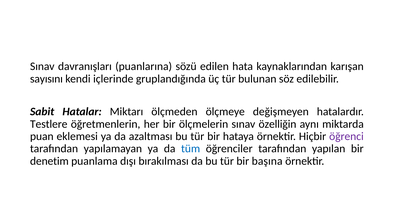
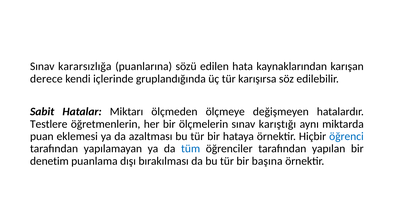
davranışları: davranışları -> kararsızlığa
sayısını: sayısını -> derece
bulunan: bulunan -> karışırsa
özelliğin: özelliğin -> karıştığı
öğrenci colour: purple -> blue
